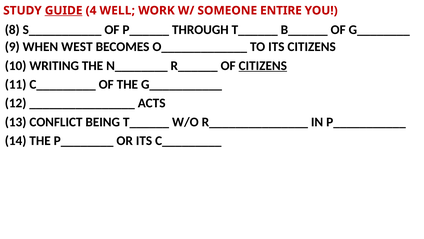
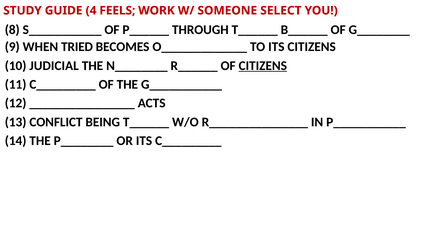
GUIDE underline: present -> none
WELL: WELL -> FEELS
ENTIRE: ENTIRE -> SELECT
WEST: WEST -> TRIED
WRITING: WRITING -> JUDICIAL
